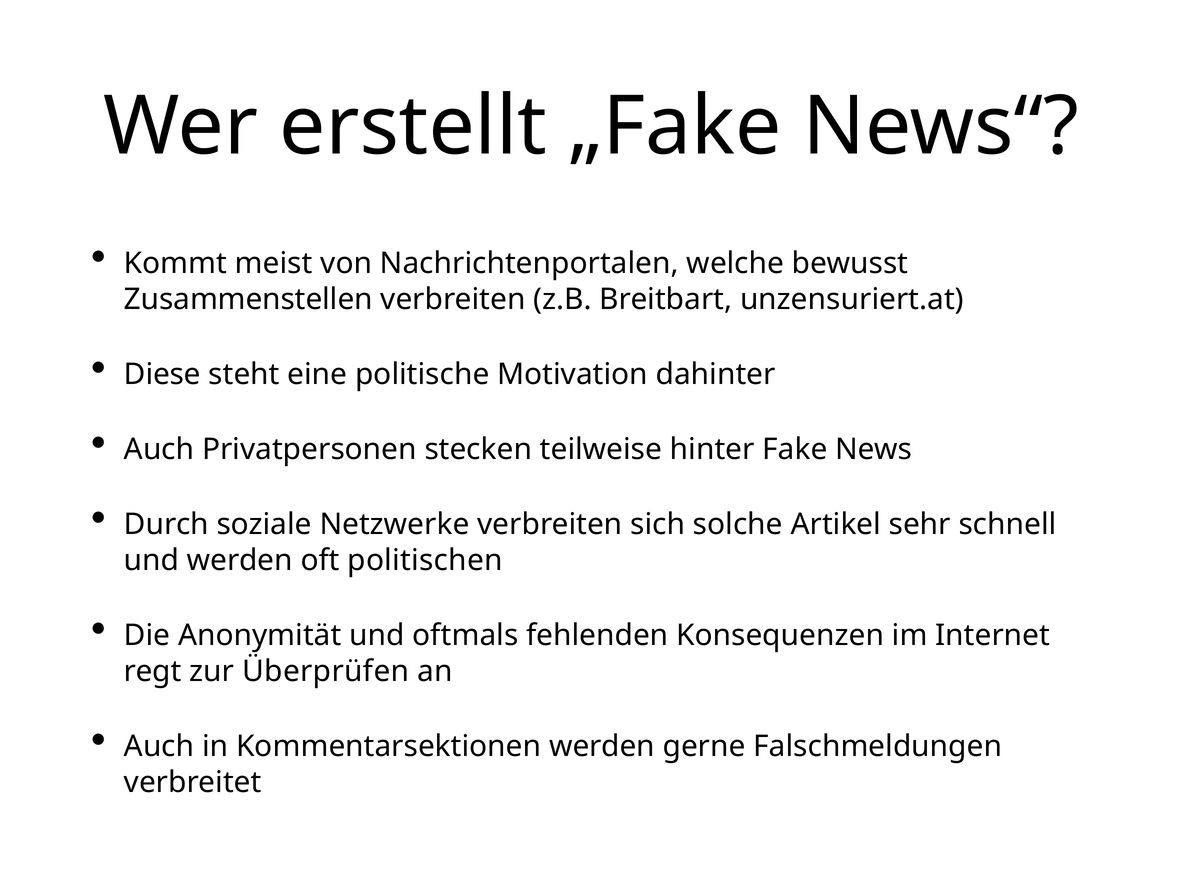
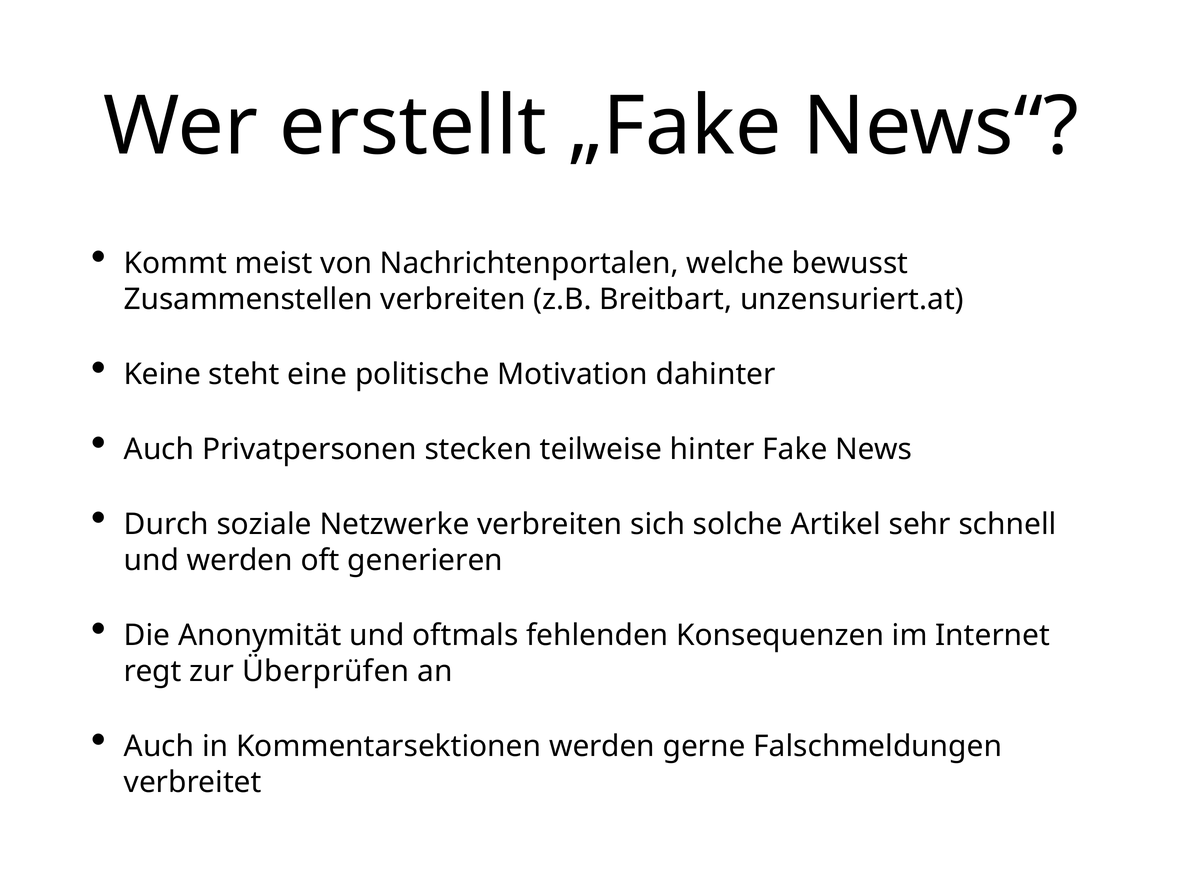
Diese: Diese -> Keine
politischen: politischen -> generieren
